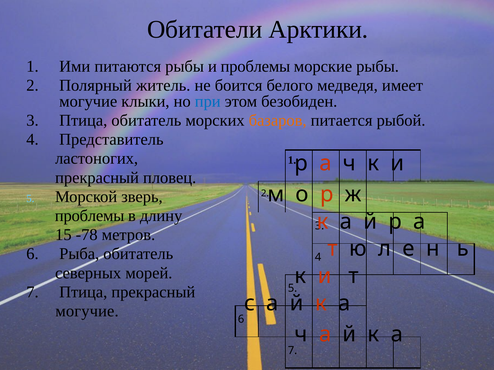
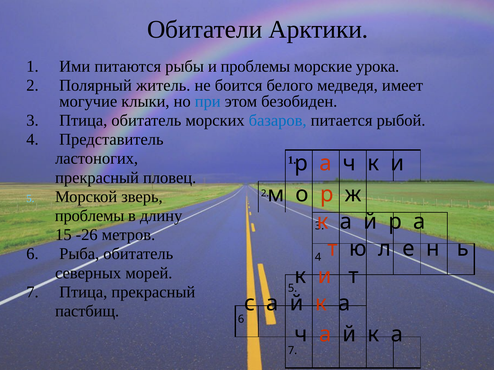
морские рыбы: рыбы -> урока
базаров colour: orange -> blue
-78: -78 -> -26
могучие at (87, 312): могучие -> пастбищ
